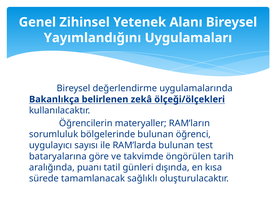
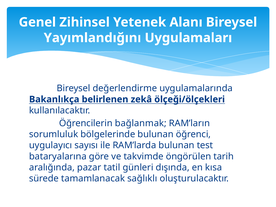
materyaller: materyaller -> bağlanmak
puanı: puanı -> pazar
